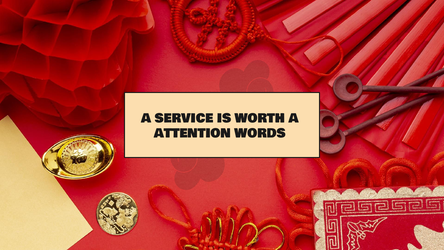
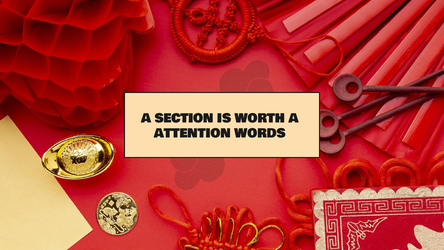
SERVICE: SERVICE -> SECTION
